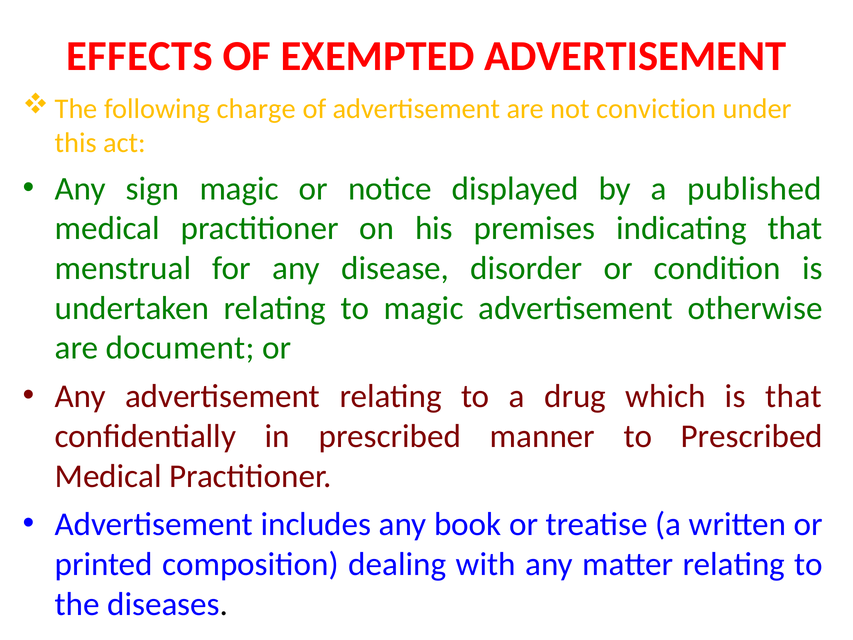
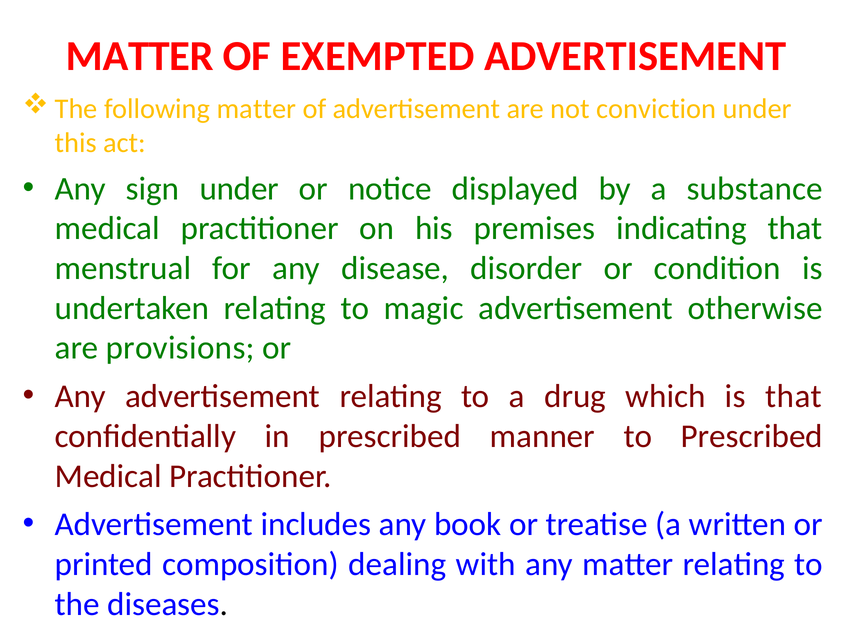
EFFECTS at (139, 56): EFFECTS -> MATTER
following charge: charge -> matter
sign magic: magic -> under
published: published -> substance
document: document -> provisions
